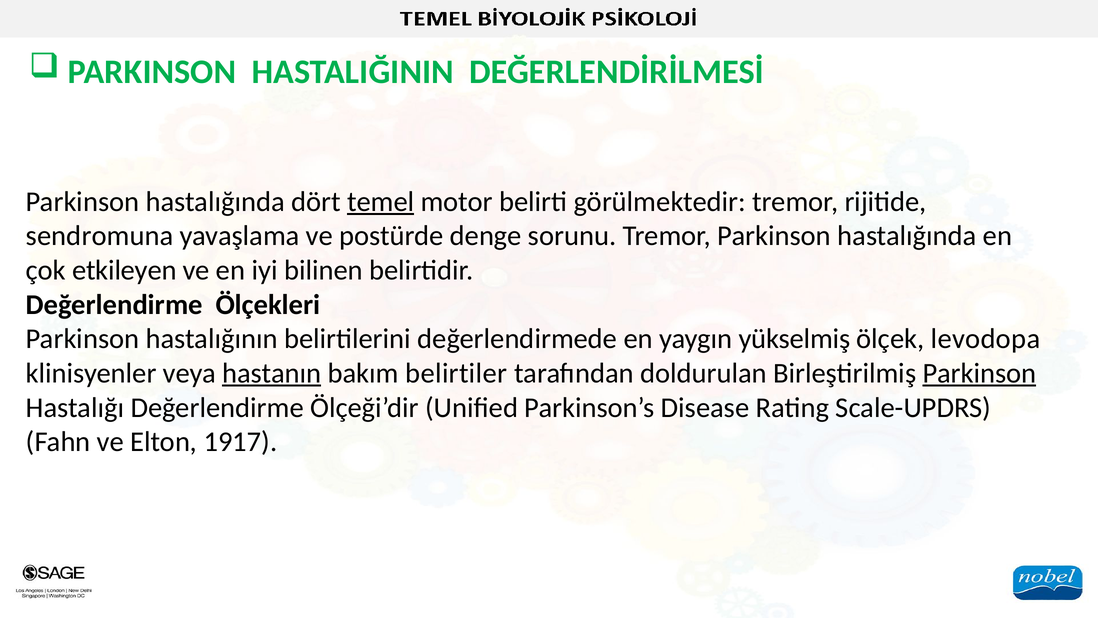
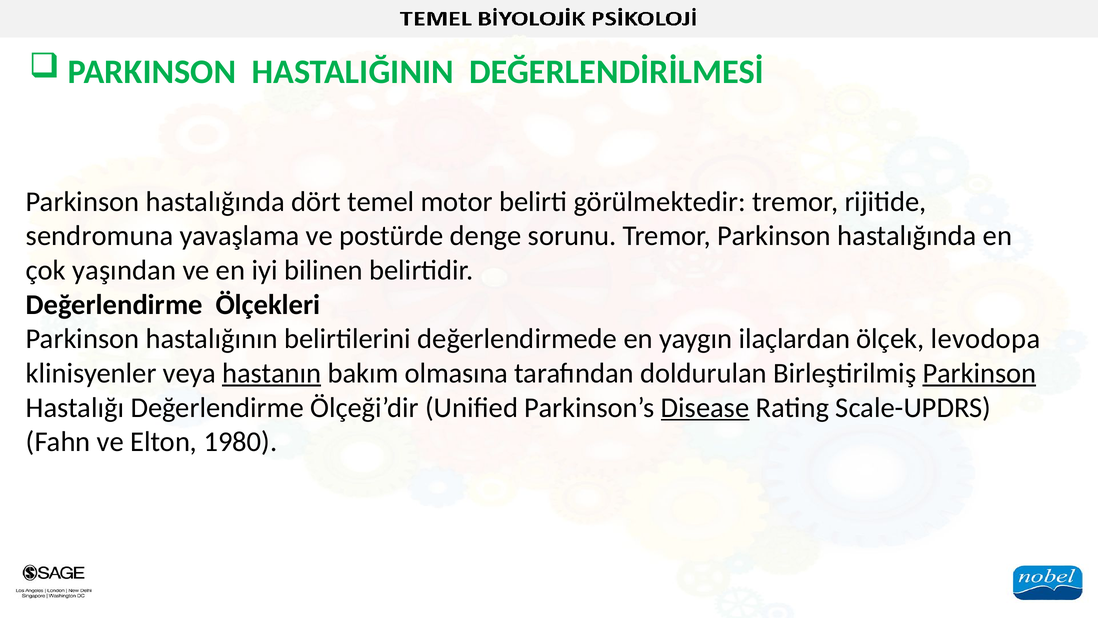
temel underline: present -> none
etkileyen: etkileyen -> yaşından
yükselmiş: yükselmiş -> ilaçlardan
belirtiler: belirtiler -> olmasına
Disease underline: none -> present
1917: 1917 -> 1980
